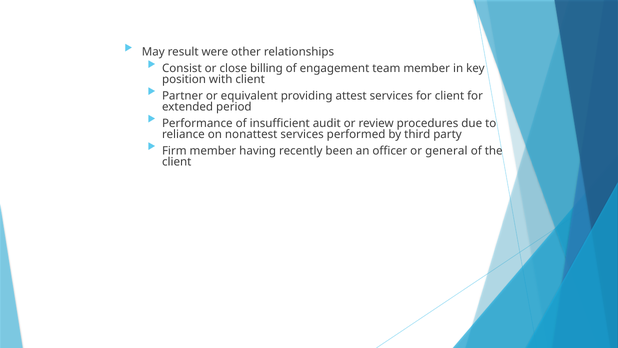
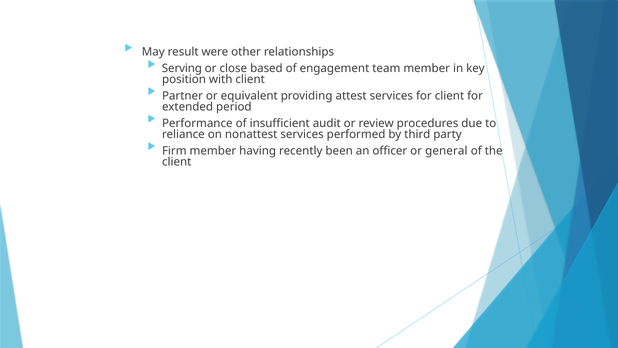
Consist: Consist -> Serving
billing: billing -> based
